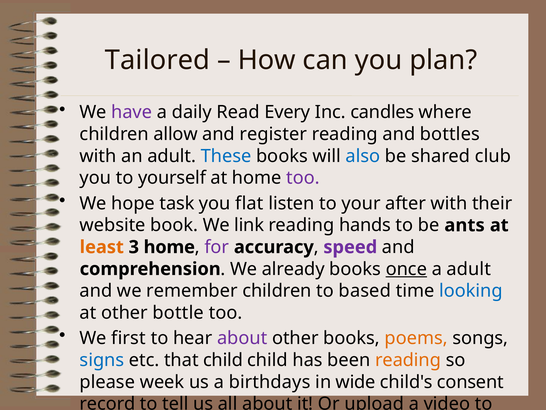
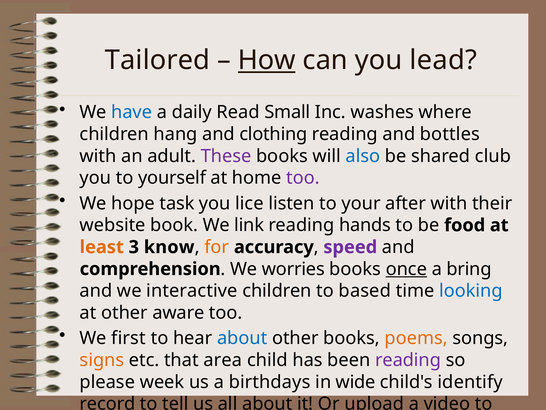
How underline: none -> present
plan: plan -> lead
have colour: purple -> blue
Every: Every -> Small
candles: candles -> washes
allow: allow -> hang
register: register -> clothing
These colour: blue -> purple
flat: flat -> lice
ants: ants -> food
3 home: home -> know
for colour: purple -> orange
already: already -> worries
a adult: adult -> bring
remember: remember -> interactive
bottle: bottle -> aware
about at (242, 338) colour: purple -> blue
signs colour: blue -> orange
that child: child -> area
reading at (408, 360) colour: orange -> purple
consent: consent -> identify
